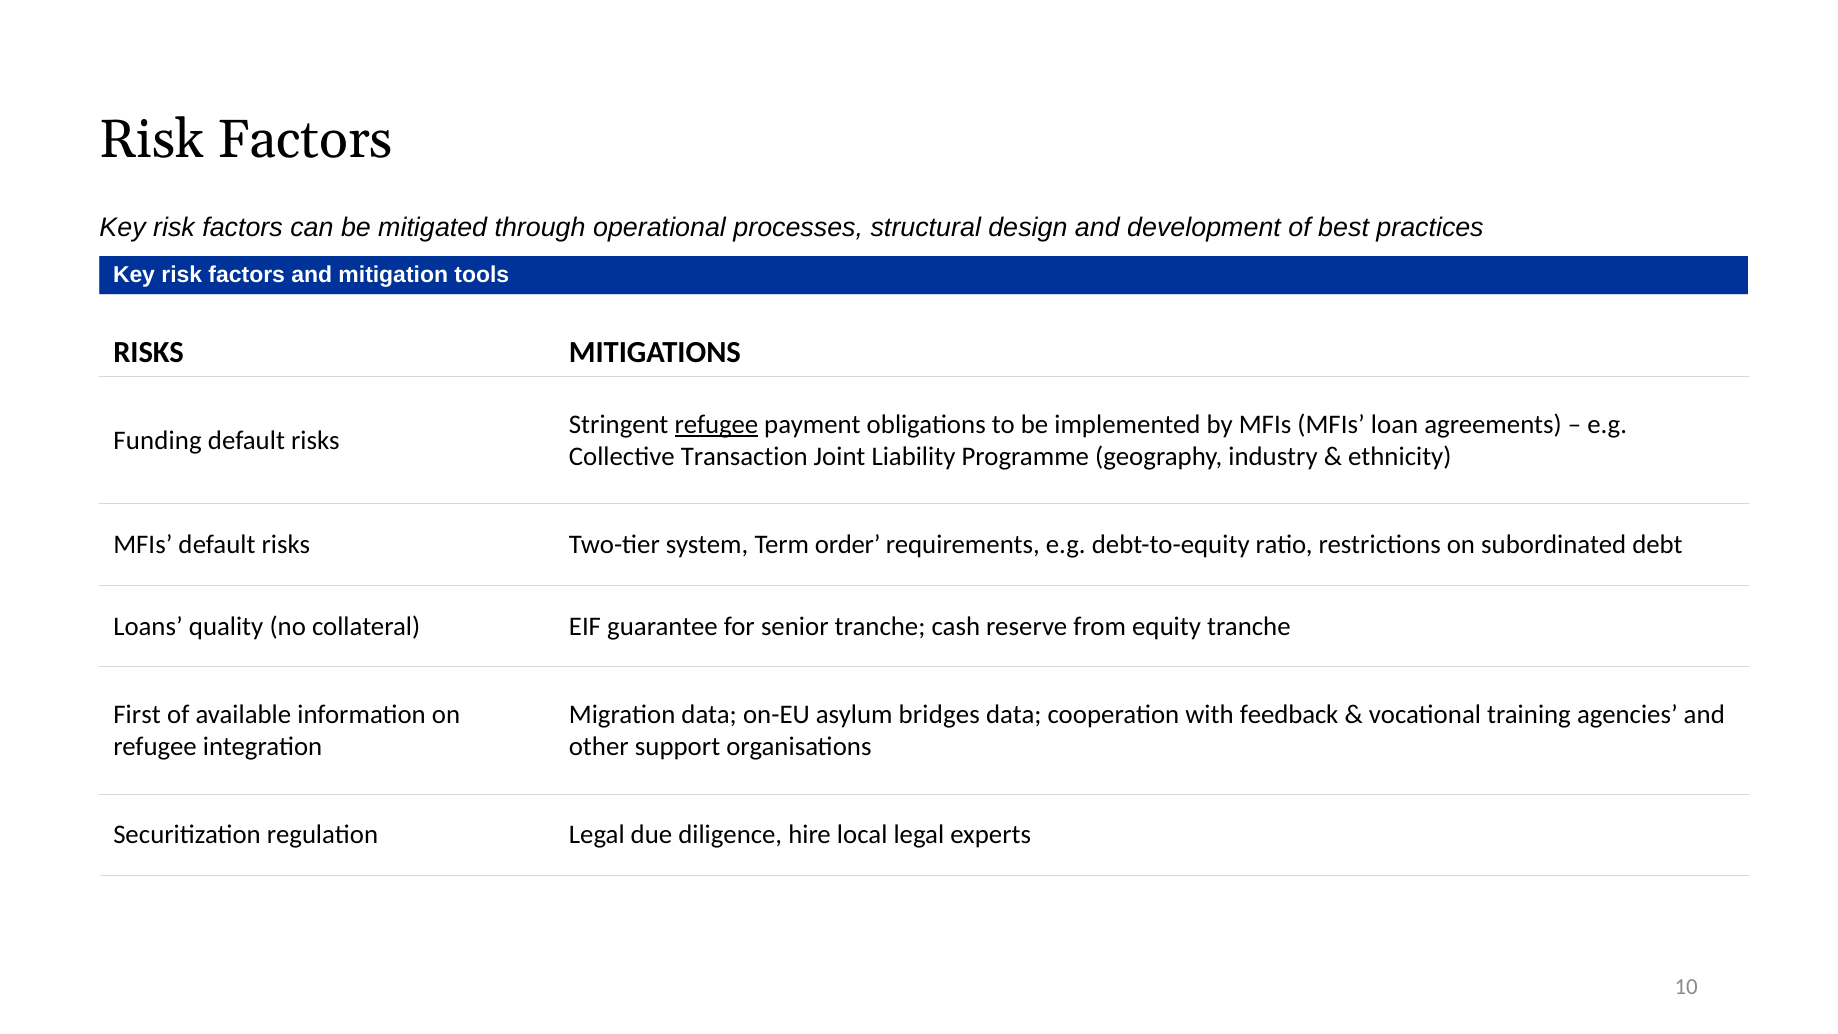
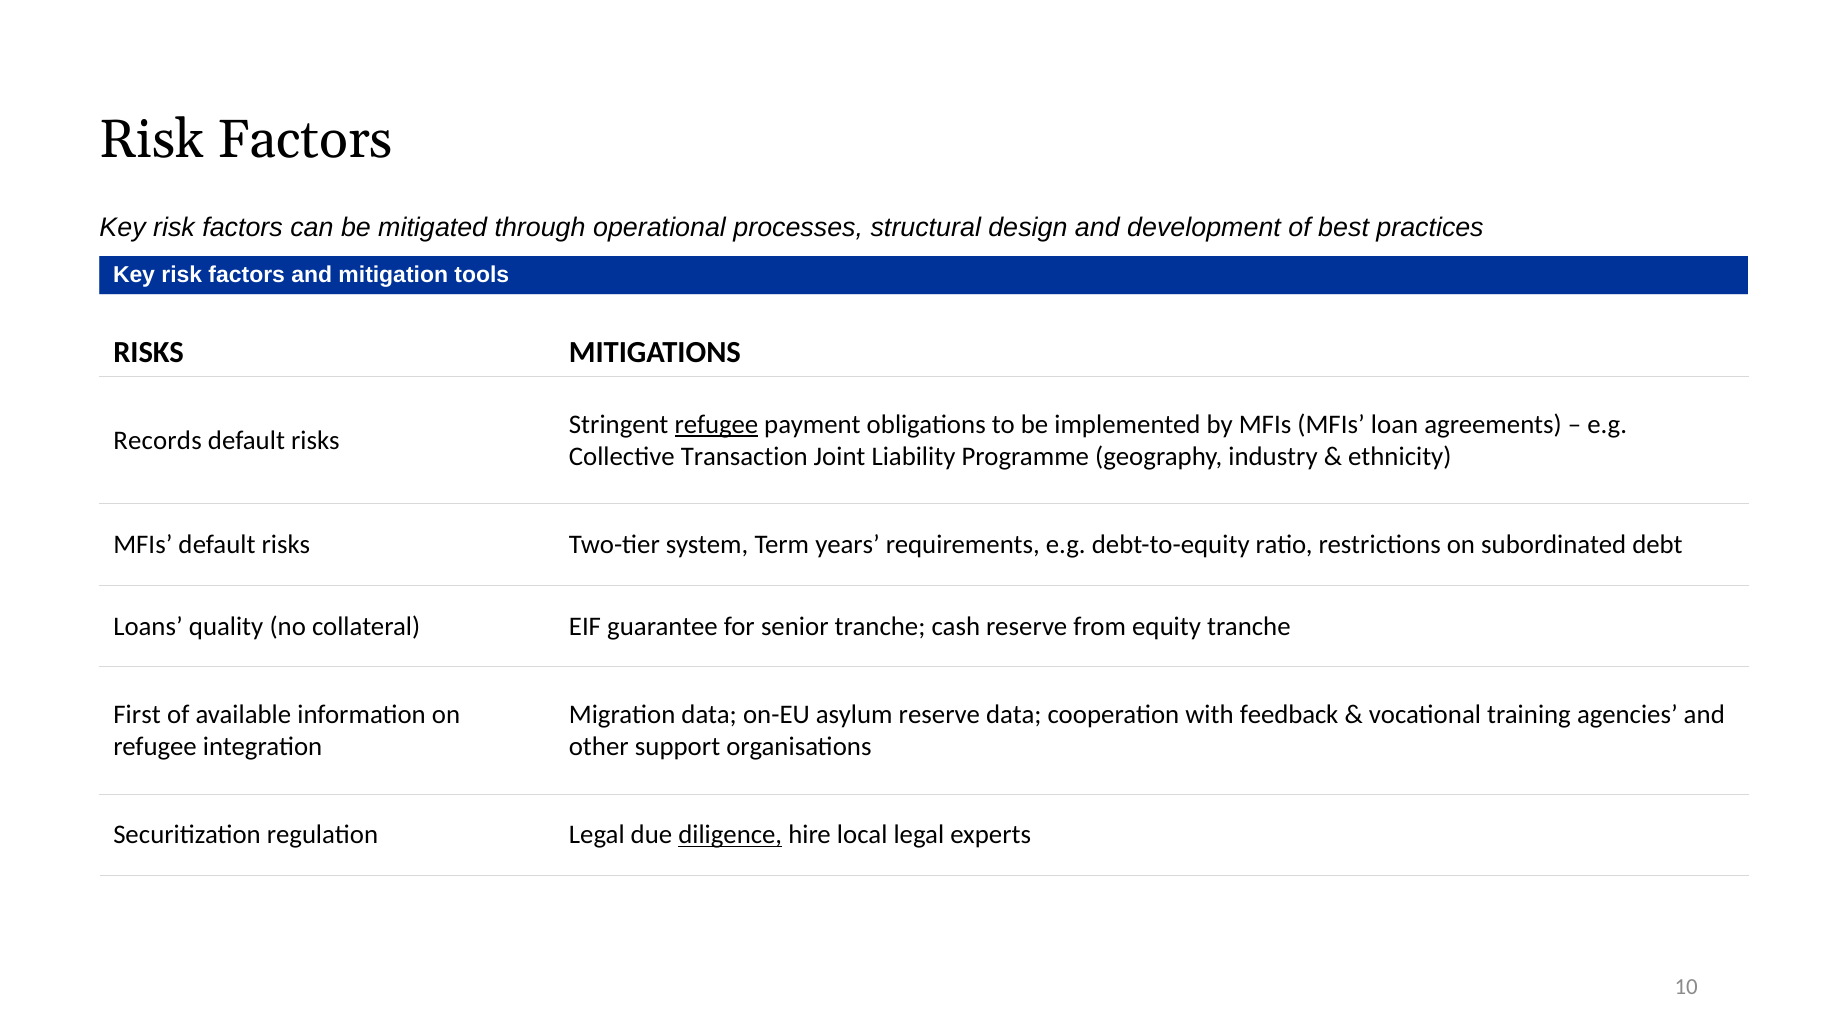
Funding: Funding -> Records
order: order -> years
asylum bridges: bridges -> reserve
diligence underline: none -> present
